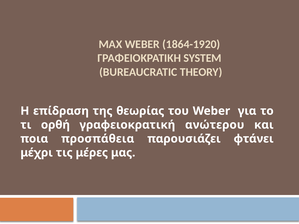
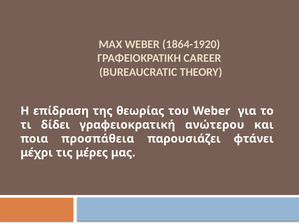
SYSTEM: SYSTEM -> CAREER
ορθή: ορθή -> δίδει
